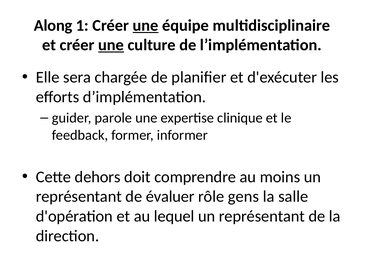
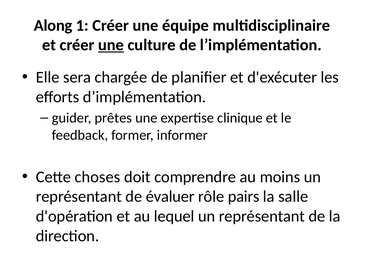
une at (146, 25) underline: present -> none
parole: parole -> prêtes
dehors: dehors -> choses
gens: gens -> pairs
